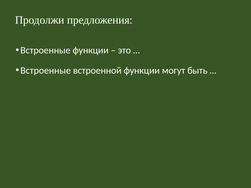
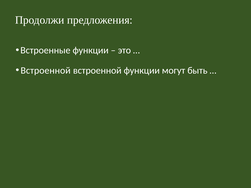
Встроенные at (46, 71): Встроенные -> Встроенной
